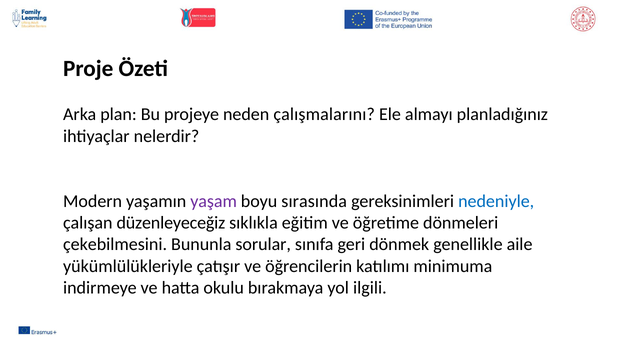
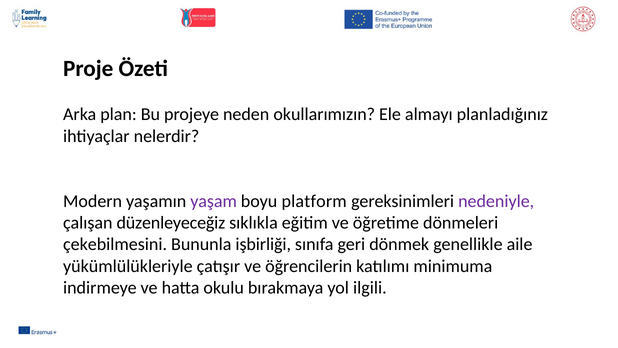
çalışmalarını: çalışmalarını -> okullarımızın
sırasında: sırasında -> platform
nedeniyle colour: blue -> purple
sorular: sorular -> işbirliği
